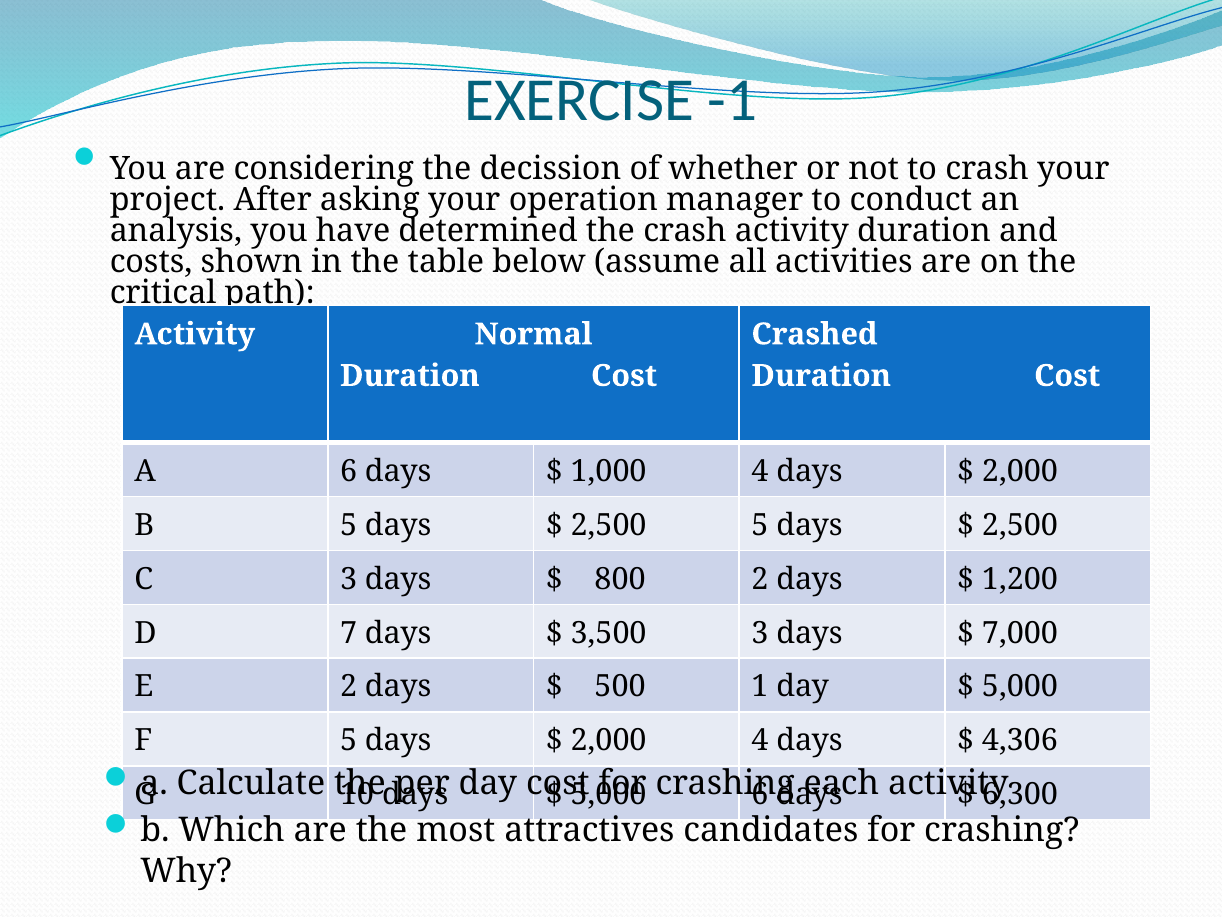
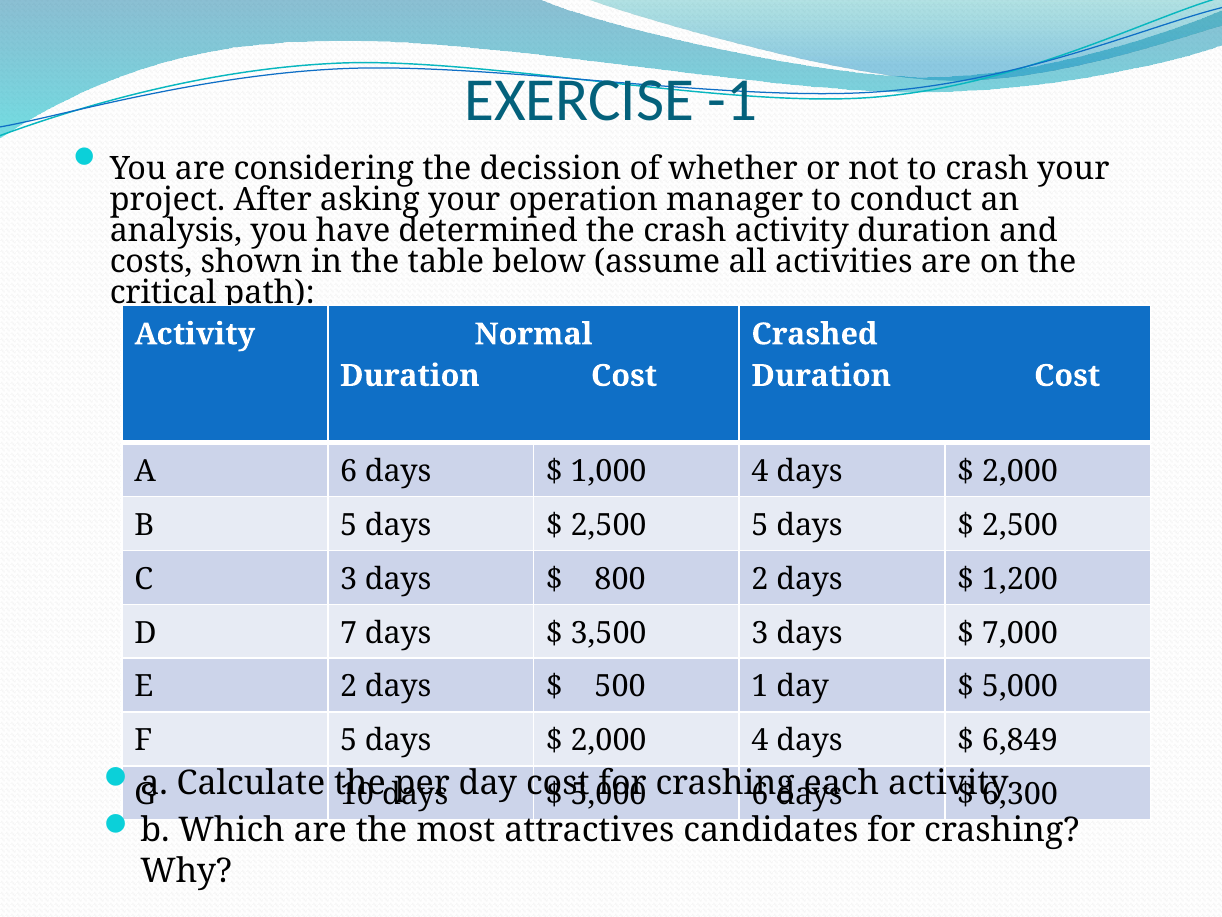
4,306: 4,306 -> 6,849
